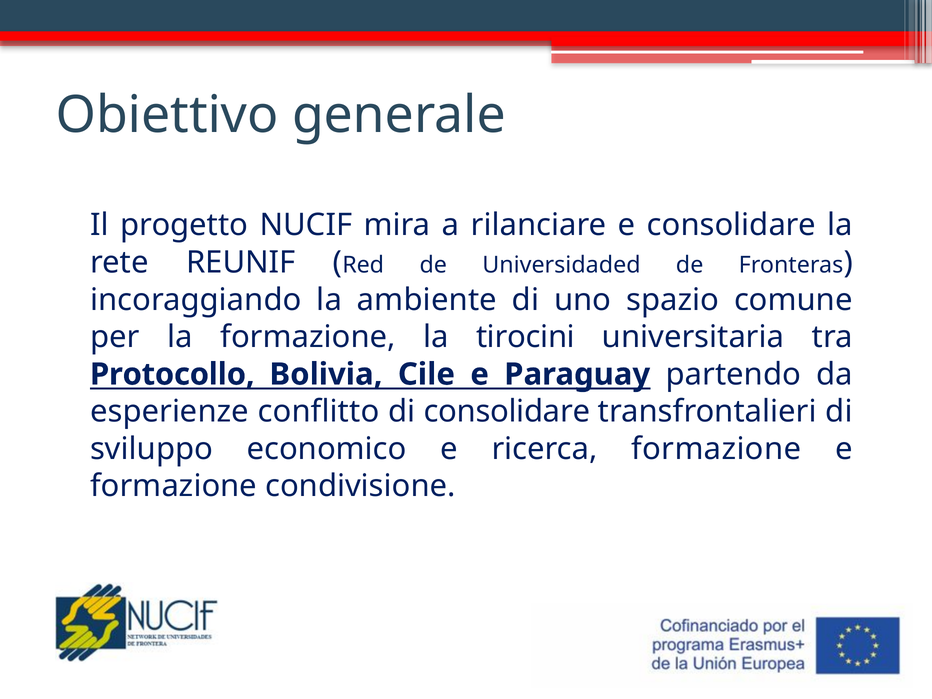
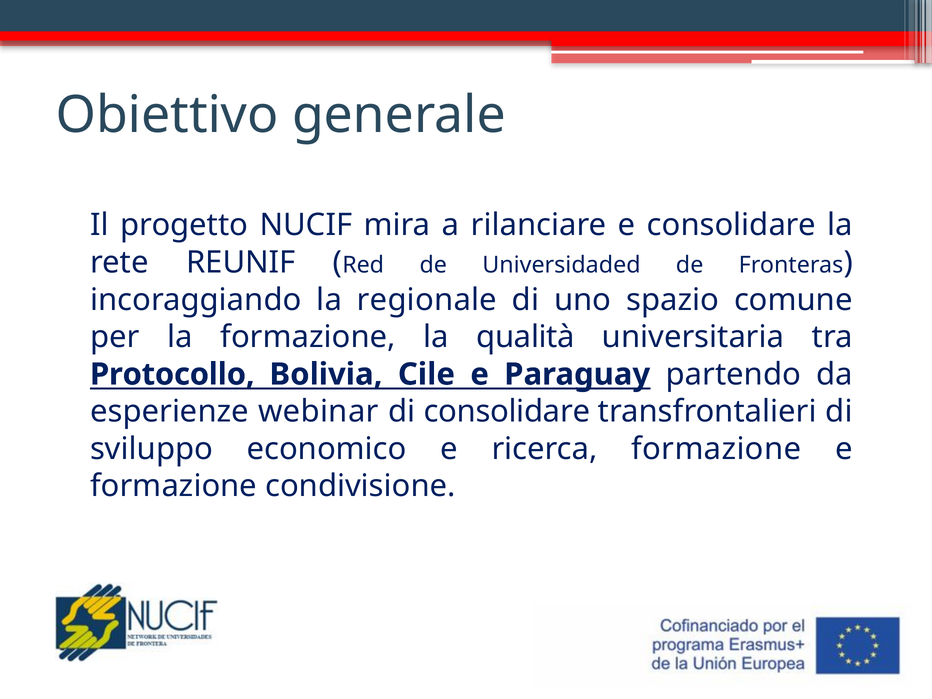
ambiente: ambiente -> regionale
tirocini: tirocini -> qualità
conflitto: conflitto -> webinar
